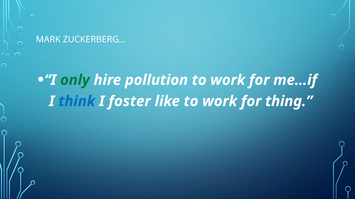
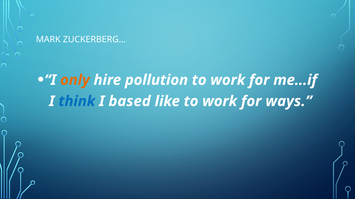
only colour: green -> orange
foster: foster -> based
thing: thing -> ways
